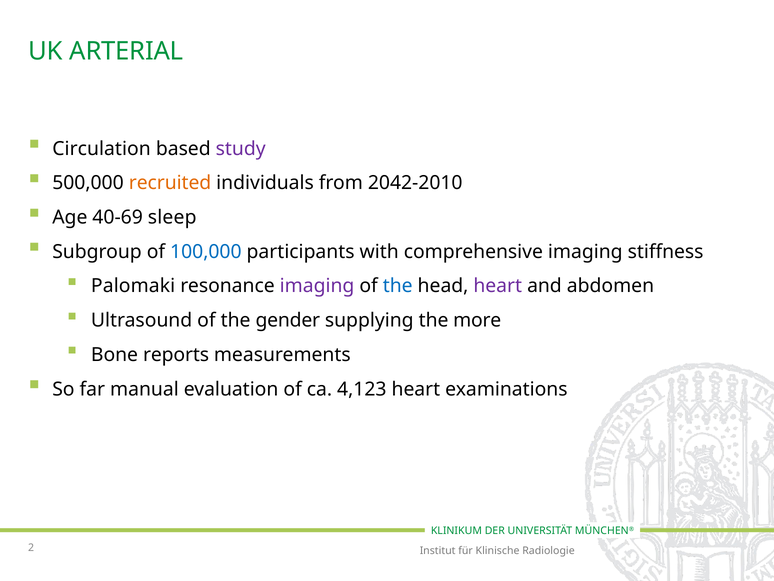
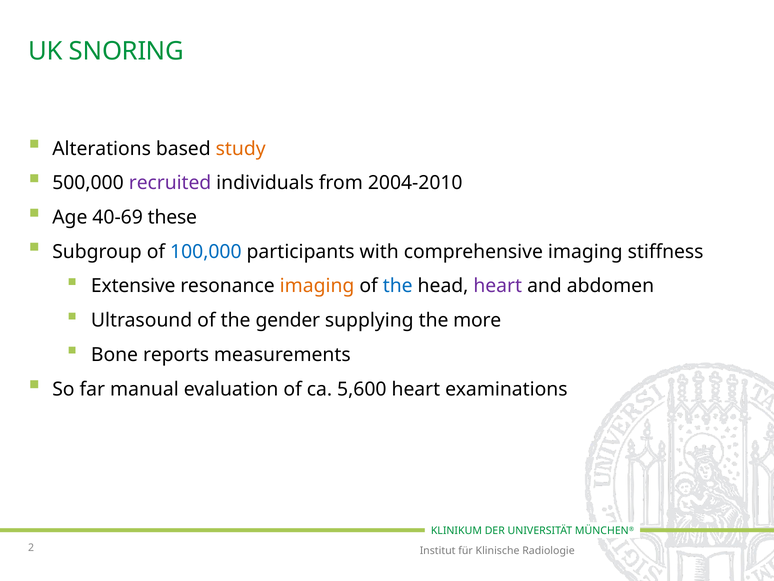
ARTERIAL: ARTERIAL -> SNORING
Circulation: Circulation -> Alterations
study colour: purple -> orange
recruited colour: orange -> purple
2042-2010: 2042-2010 -> 2004-2010
sleep: sleep -> these
Palomaki: Palomaki -> Extensive
imaging at (317, 286) colour: purple -> orange
4,123: 4,123 -> 5,600
